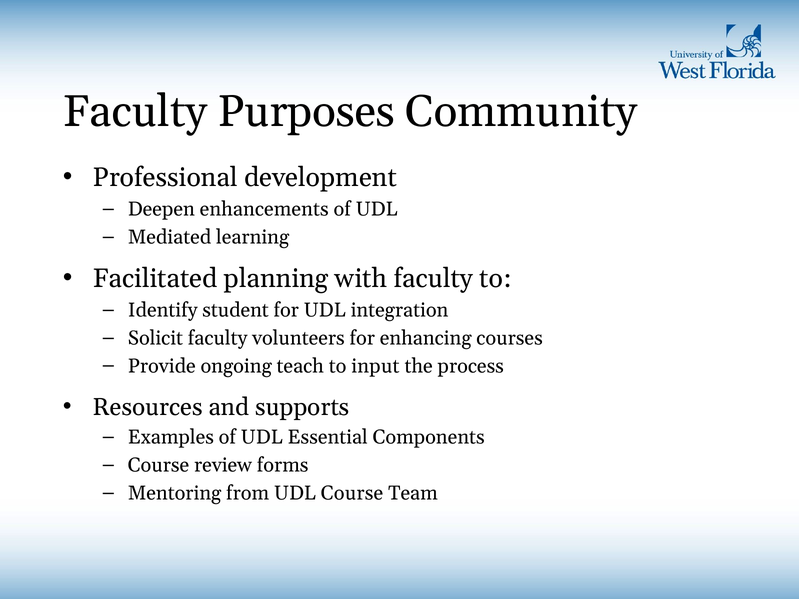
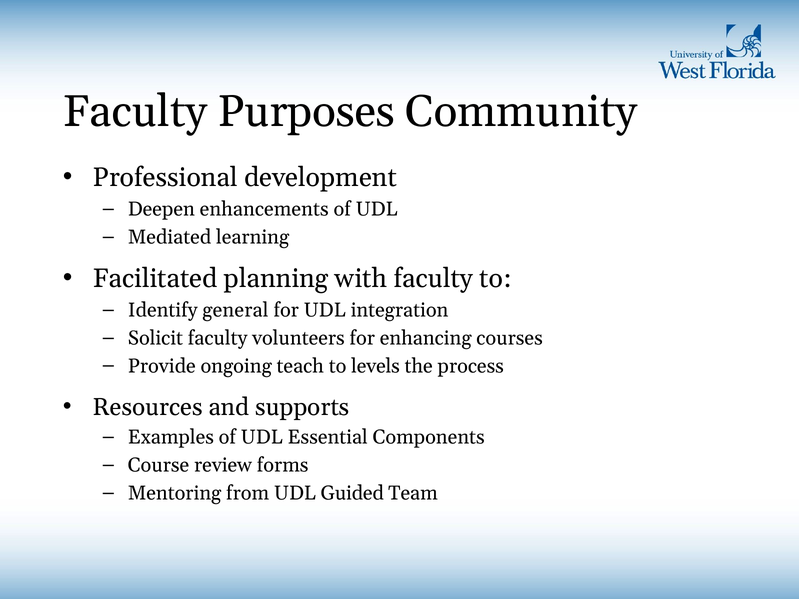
student: student -> general
input: input -> levels
UDL Course: Course -> Guided
